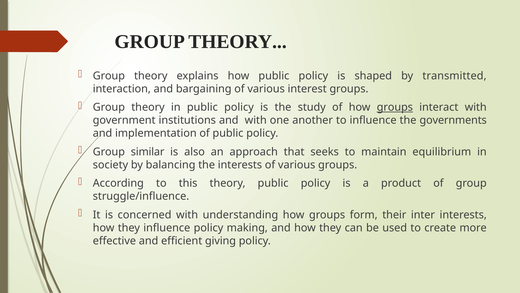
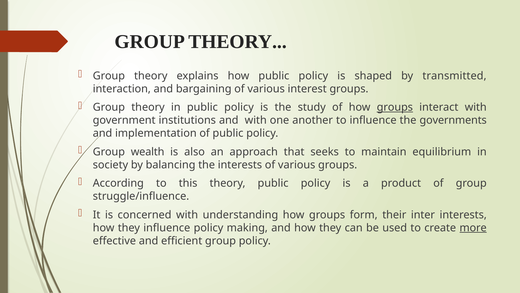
similar: similar -> wealth
more underline: none -> present
efficient giving: giving -> group
